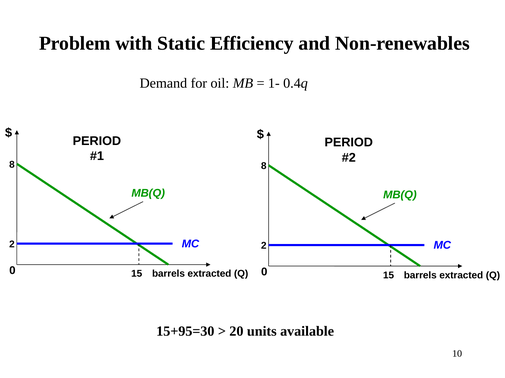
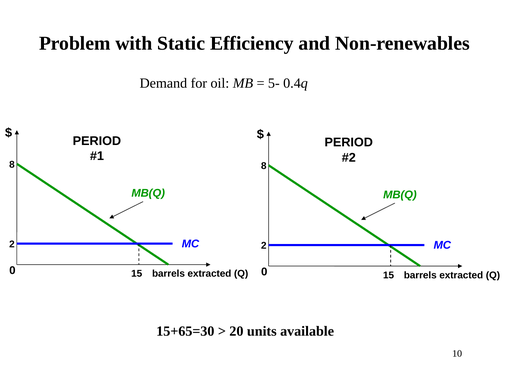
1-: 1- -> 5-
15+95=30: 15+95=30 -> 15+65=30
